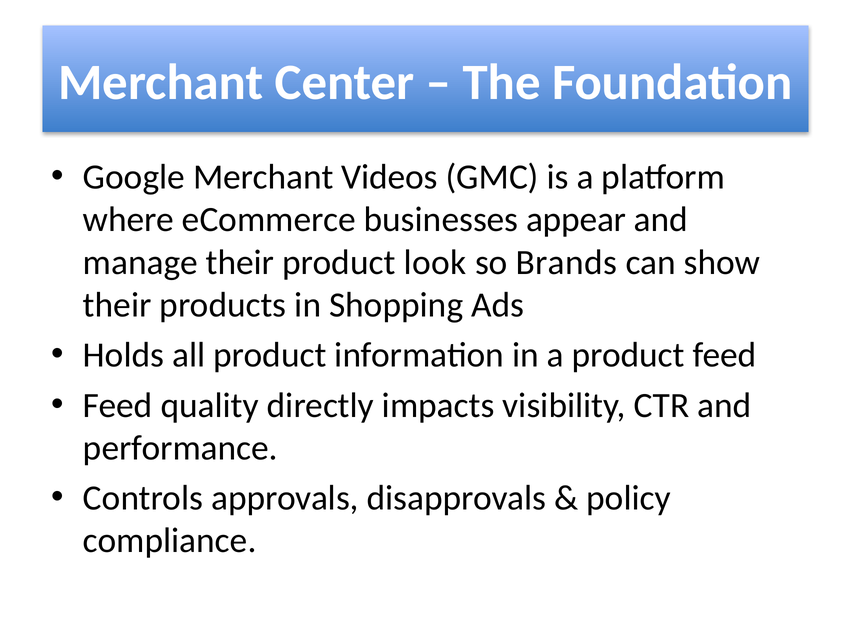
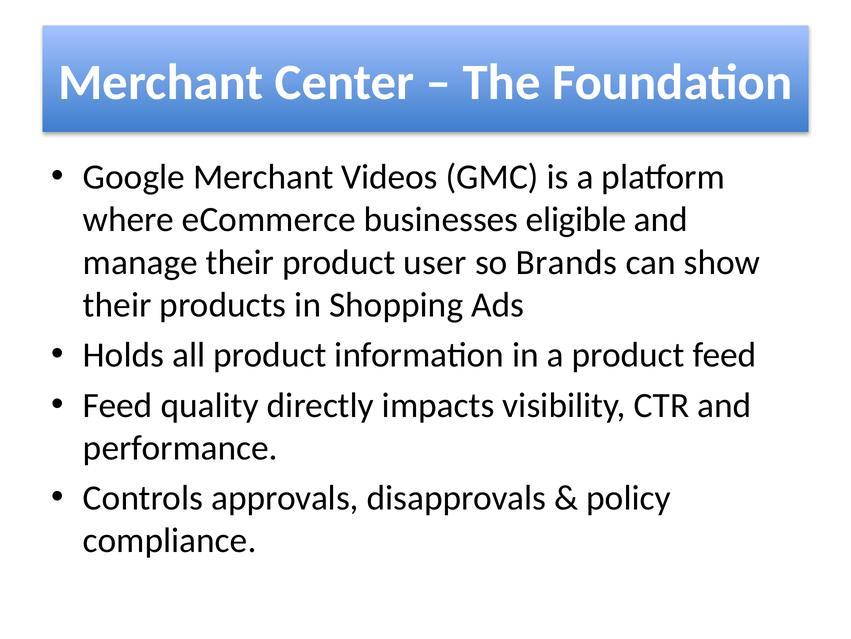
appear: appear -> eligible
look: look -> user
